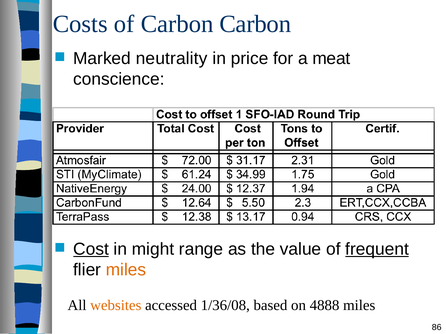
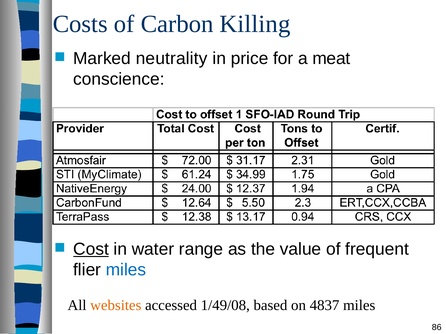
Carbon Carbon: Carbon -> Killing
might: might -> water
frequent underline: present -> none
miles at (126, 270) colour: orange -> blue
1/36/08: 1/36/08 -> 1/49/08
4888: 4888 -> 4837
